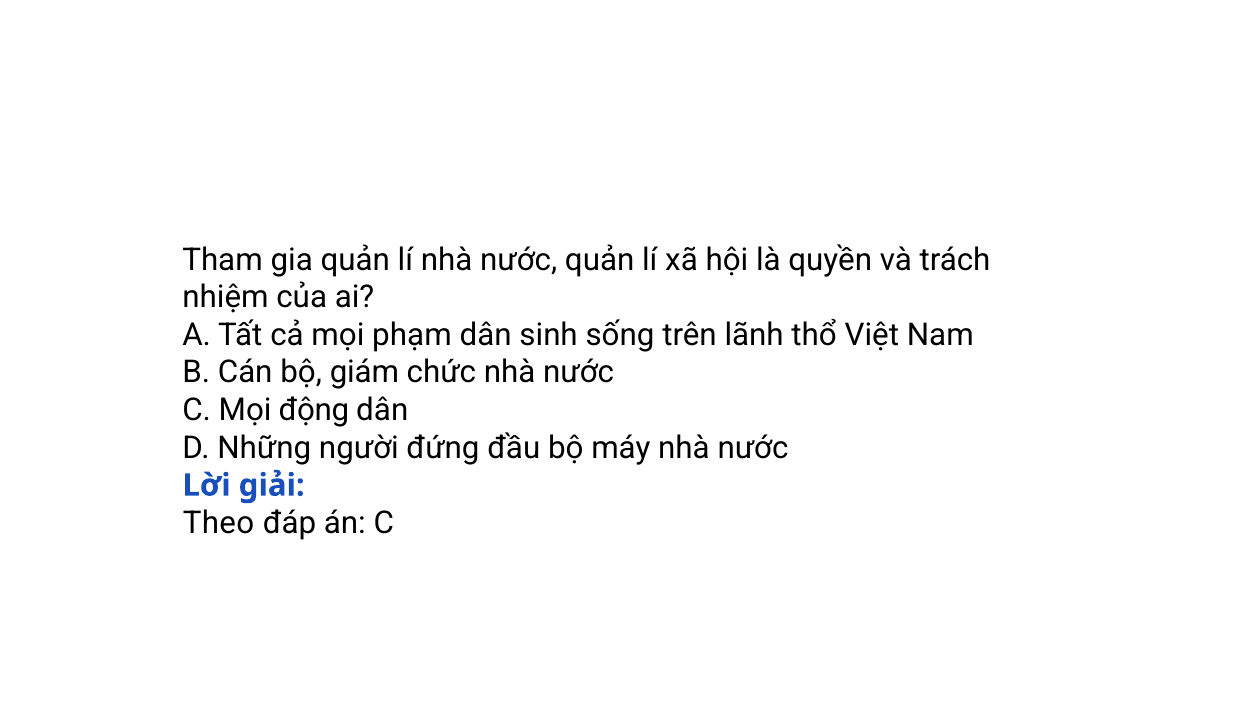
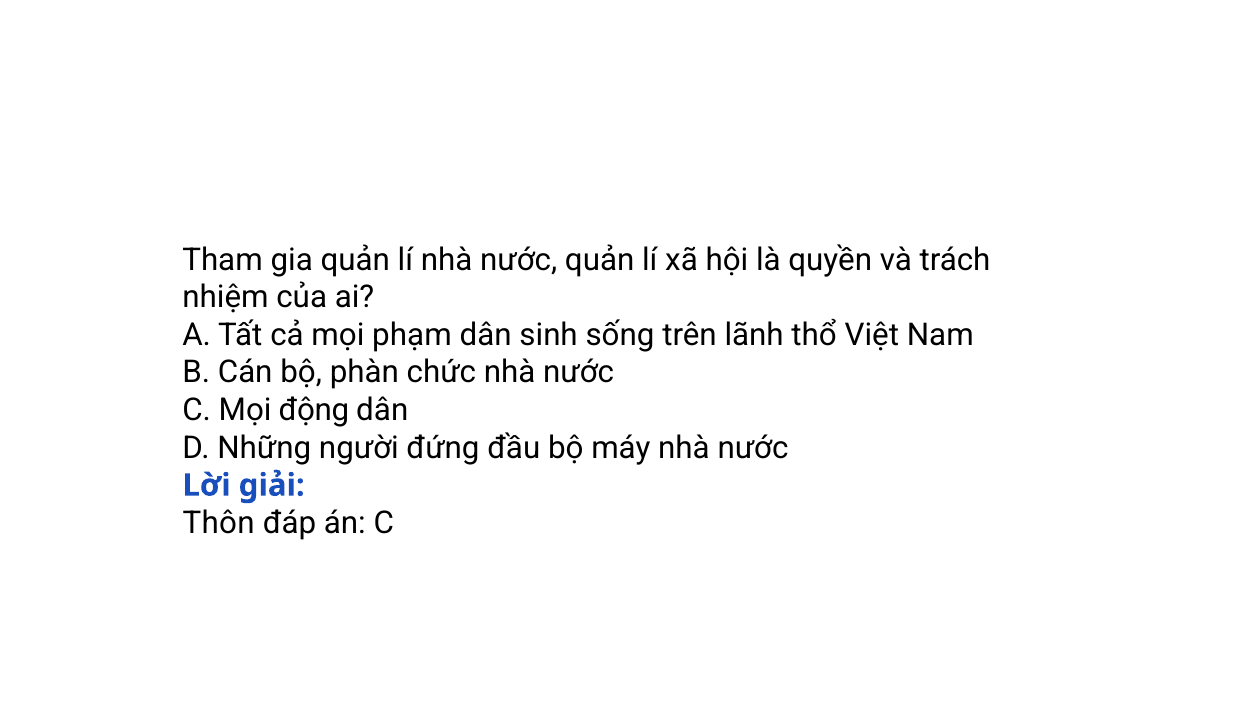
giám: giám -> phàn
Theo: Theo -> Thôn
